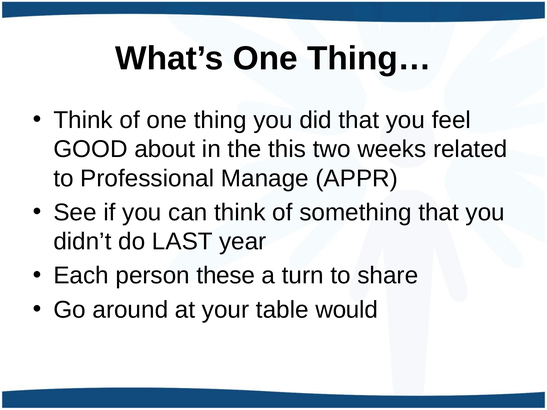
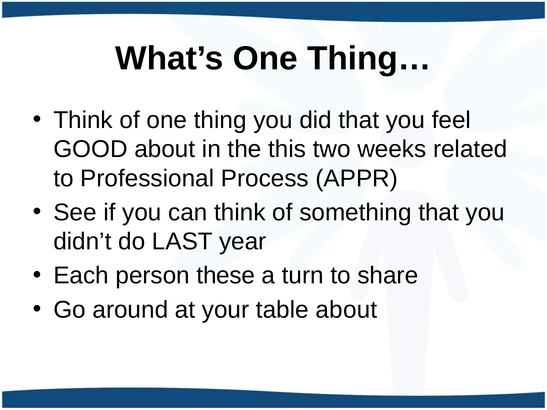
Manage: Manage -> Process
table would: would -> about
